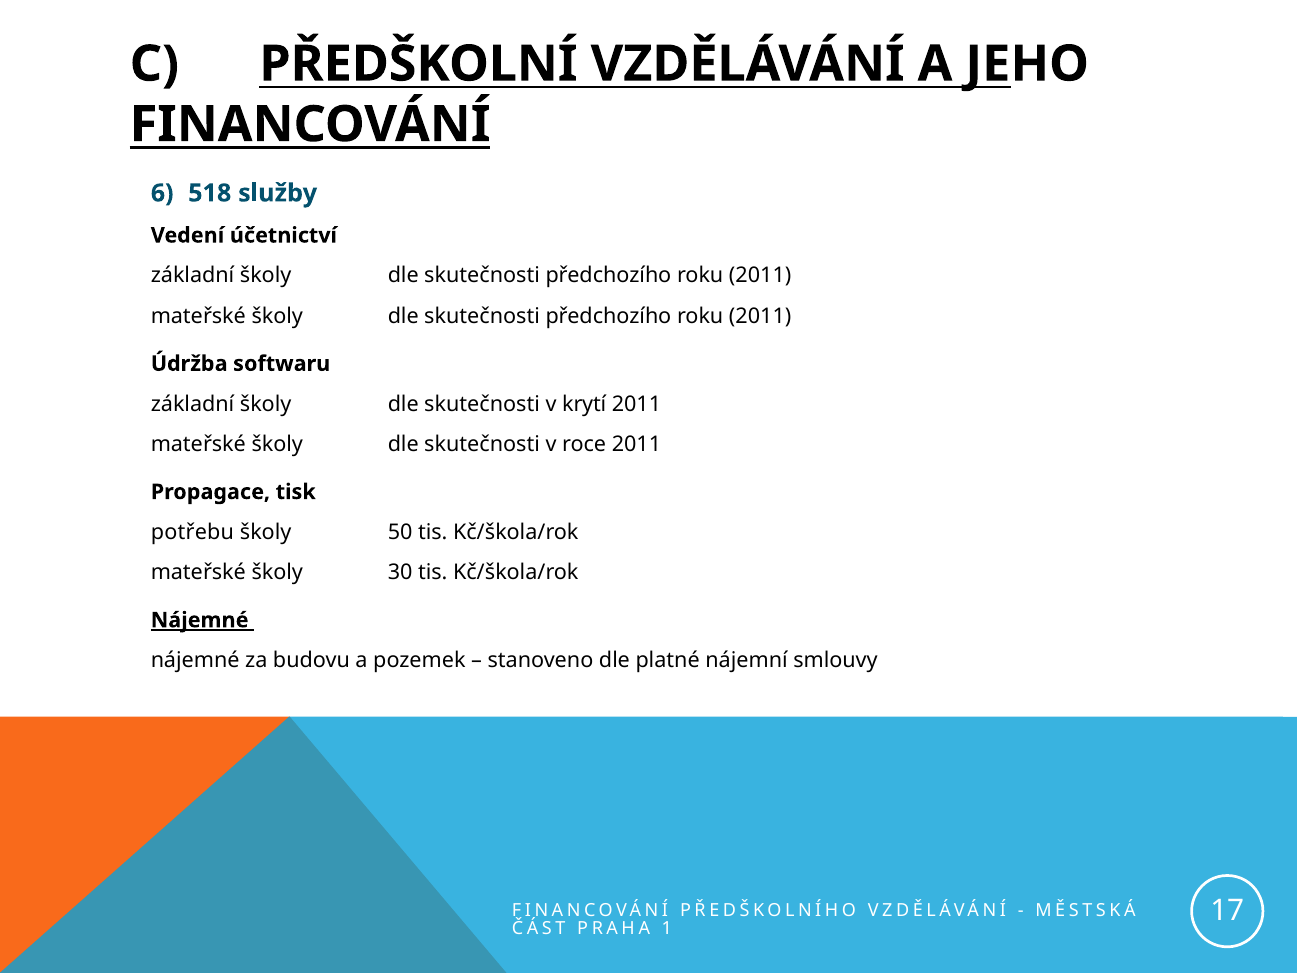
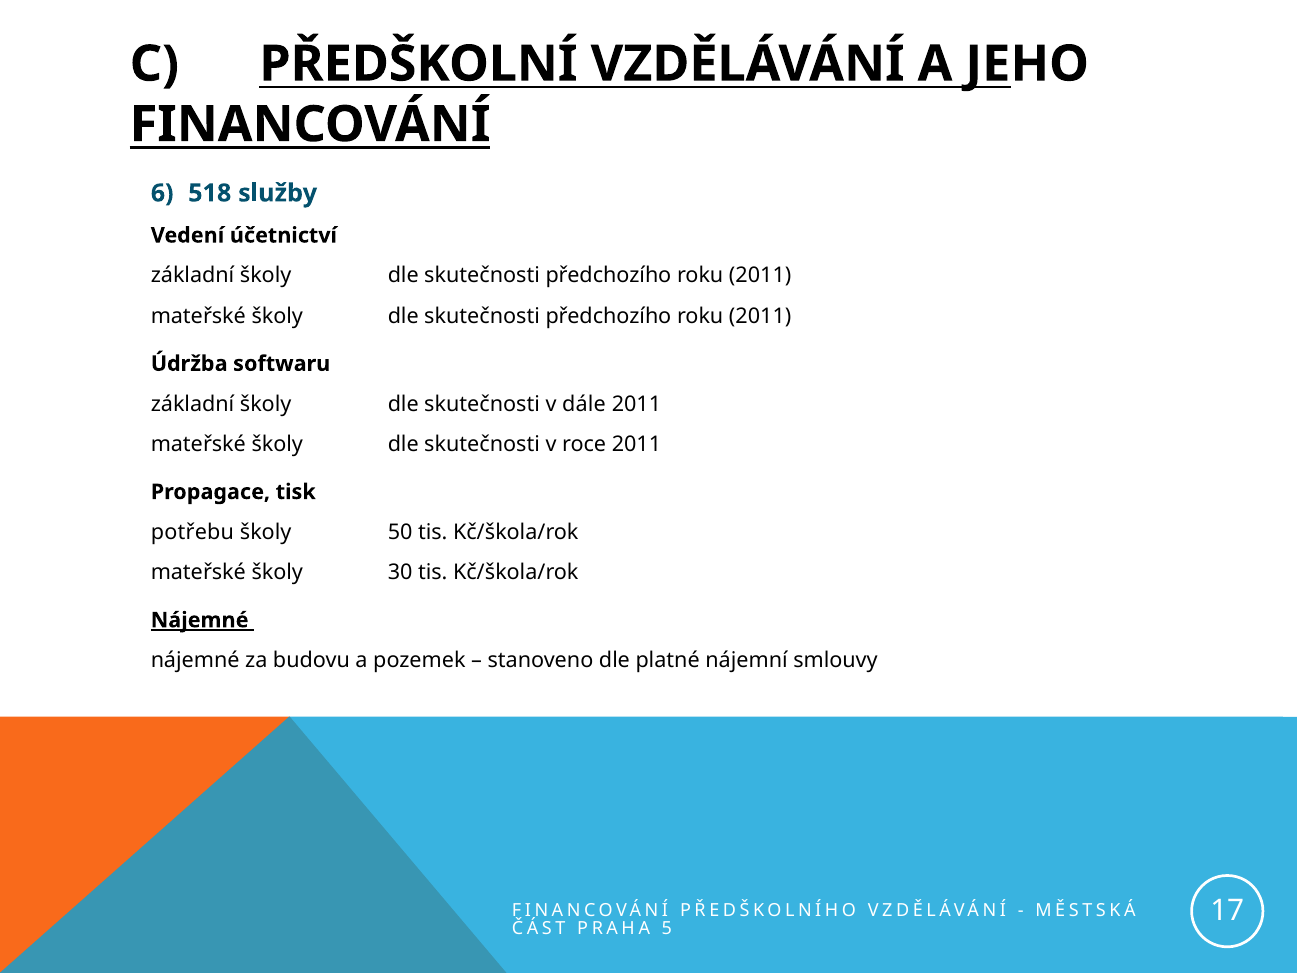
krytí: krytí -> dále
1: 1 -> 5
